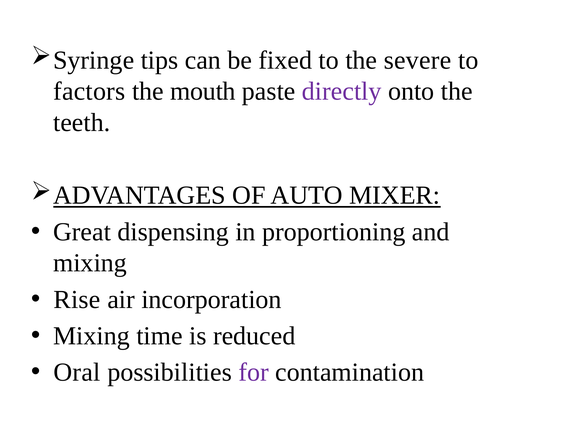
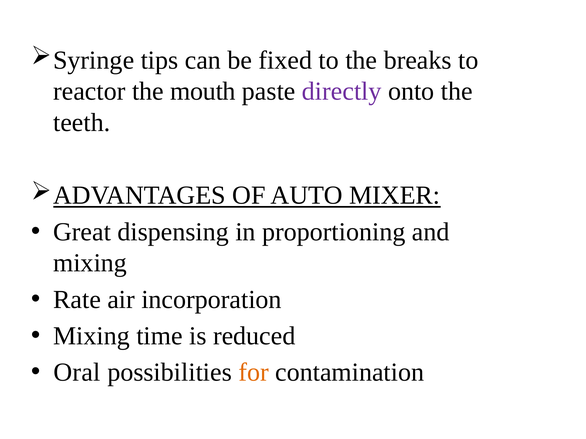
severe: severe -> breaks
factors: factors -> reactor
Rise: Rise -> Rate
for colour: purple -> orange
